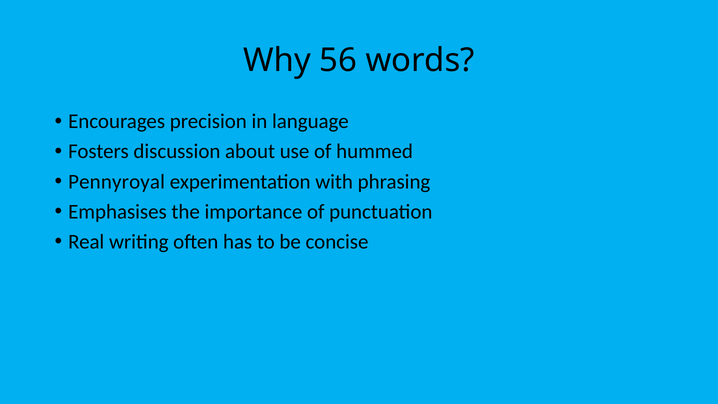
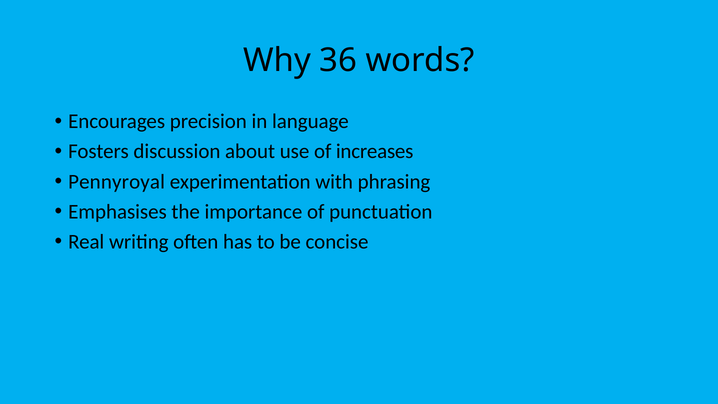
56: 56 -> 36
hummed: hummed -> increases
